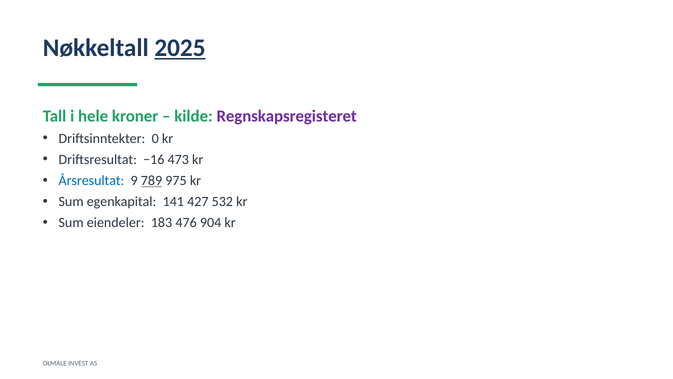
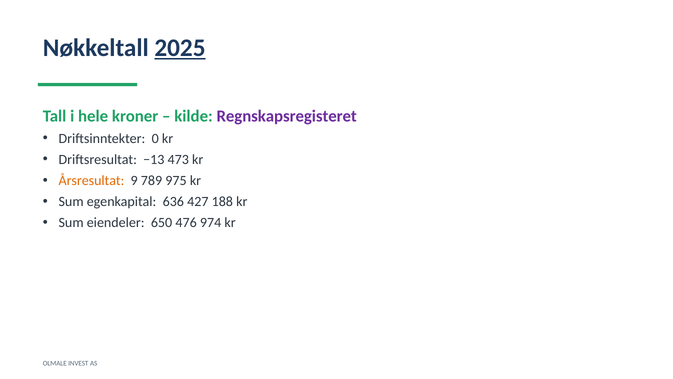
−16: −16 -> −13
Årsresultat colour: blue -> orange
789 underline: present -> none
141: 141 -> 636
532: 532 -> 188
183: 183 -> 650
904: 904 -> 974
